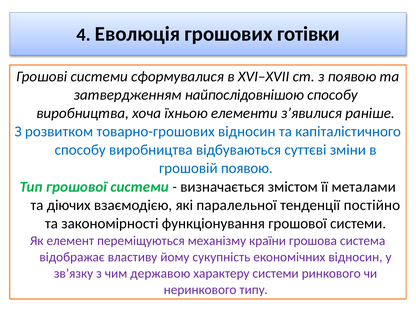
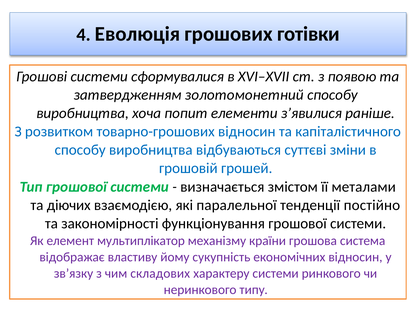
найпослідовнішою: найпослідовнішою -> золотомонетний
їхньою: їхньою -> попит
грошовій появою: появою -> грошей
переміщуються: переміщуються -> мультиплікатор
державою: державою -> складових
